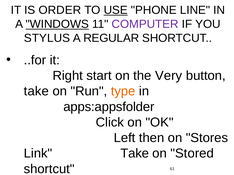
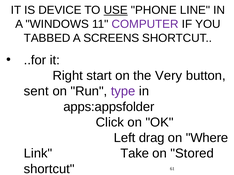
ORDER: ORDER -> DEVICE
WINDOWS underline: present -> none
STYLUS: STYLUS -> TABBED
REGULAR: REGULAR -> SCREENS
take at (36, 91): take -> sent
type colour: orange -> purple
then: then -> drag
Stores: Stores -> Where
